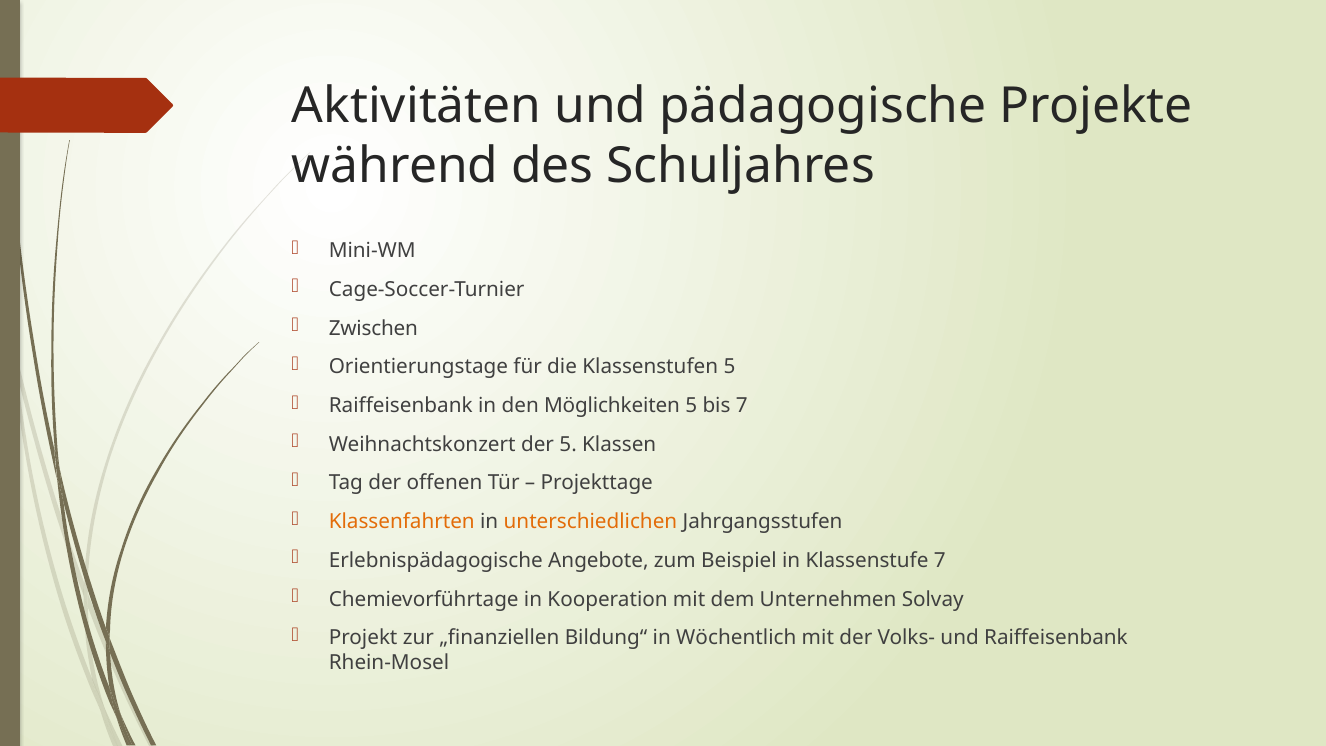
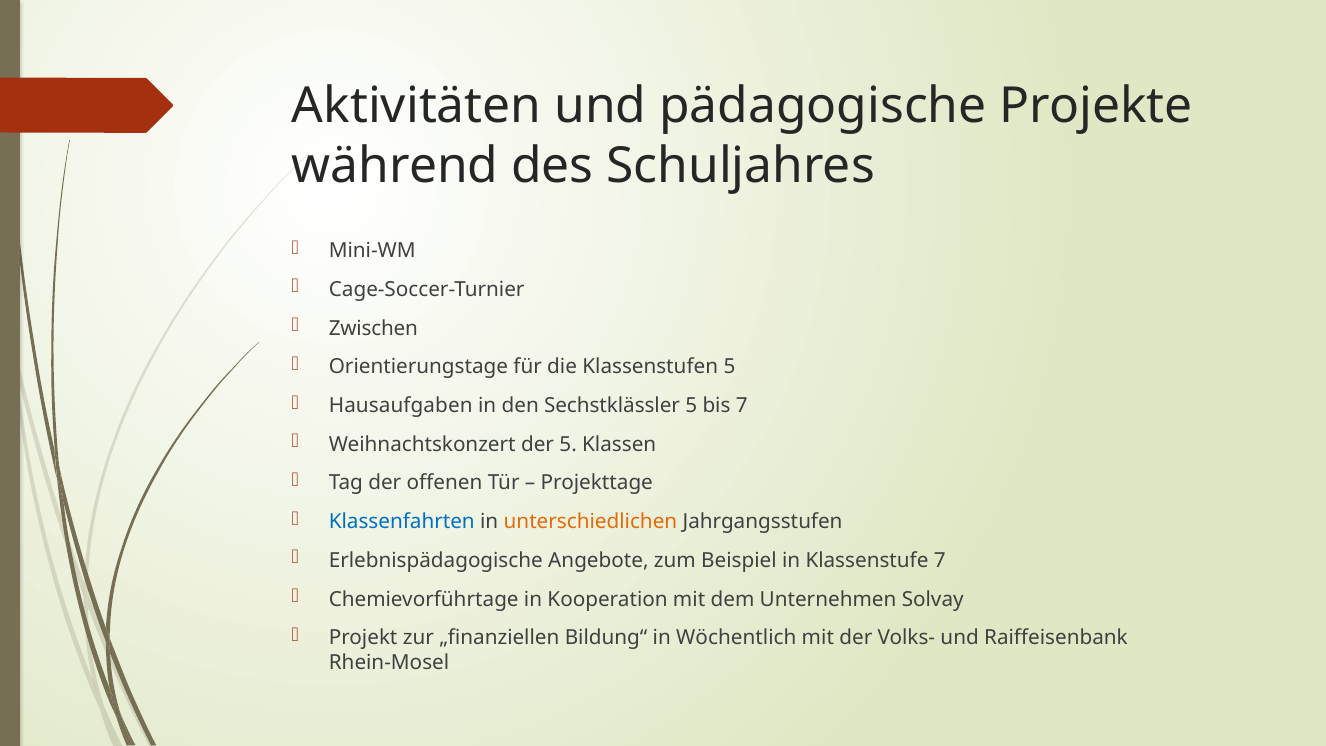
Raiffeisenbank at (401, 406): Raiffeisenbank -> Hausaufgaben
Möglichkeiten: Möglichkeiten -> Sechstklässler
Klassenfahrten colour: orange -> blue
